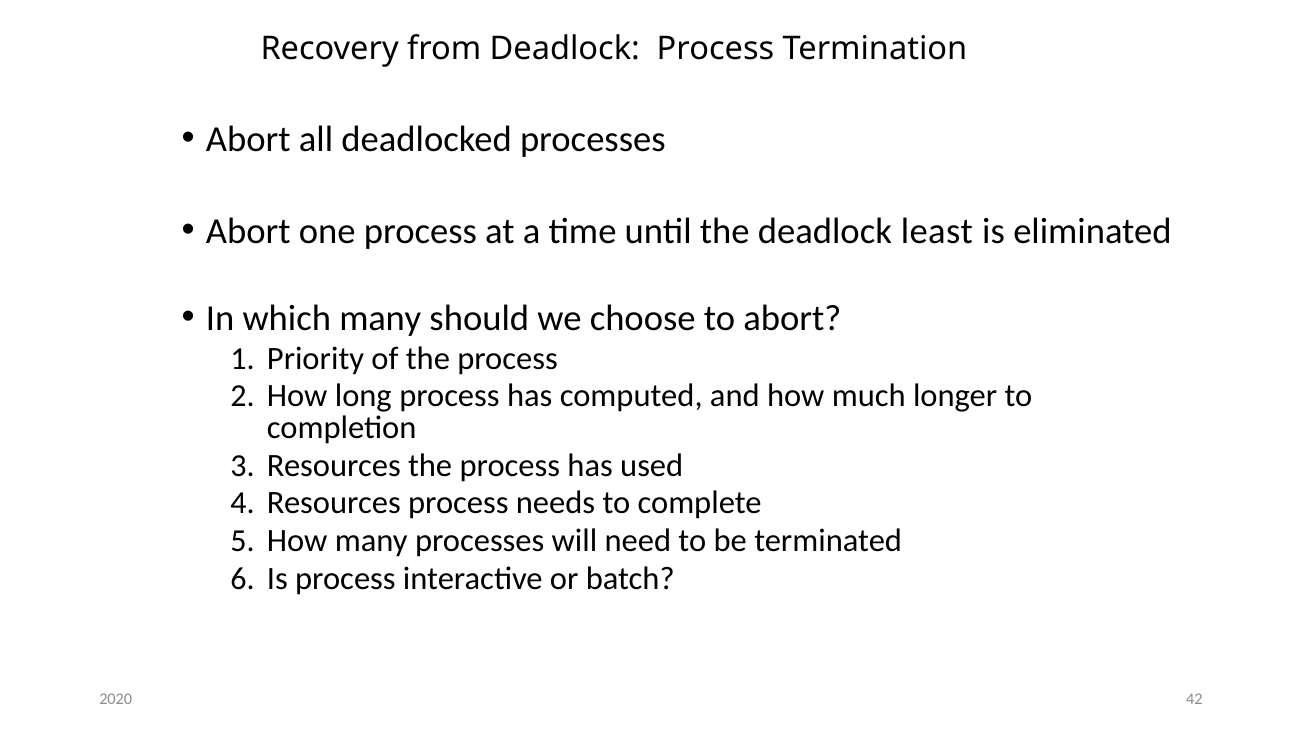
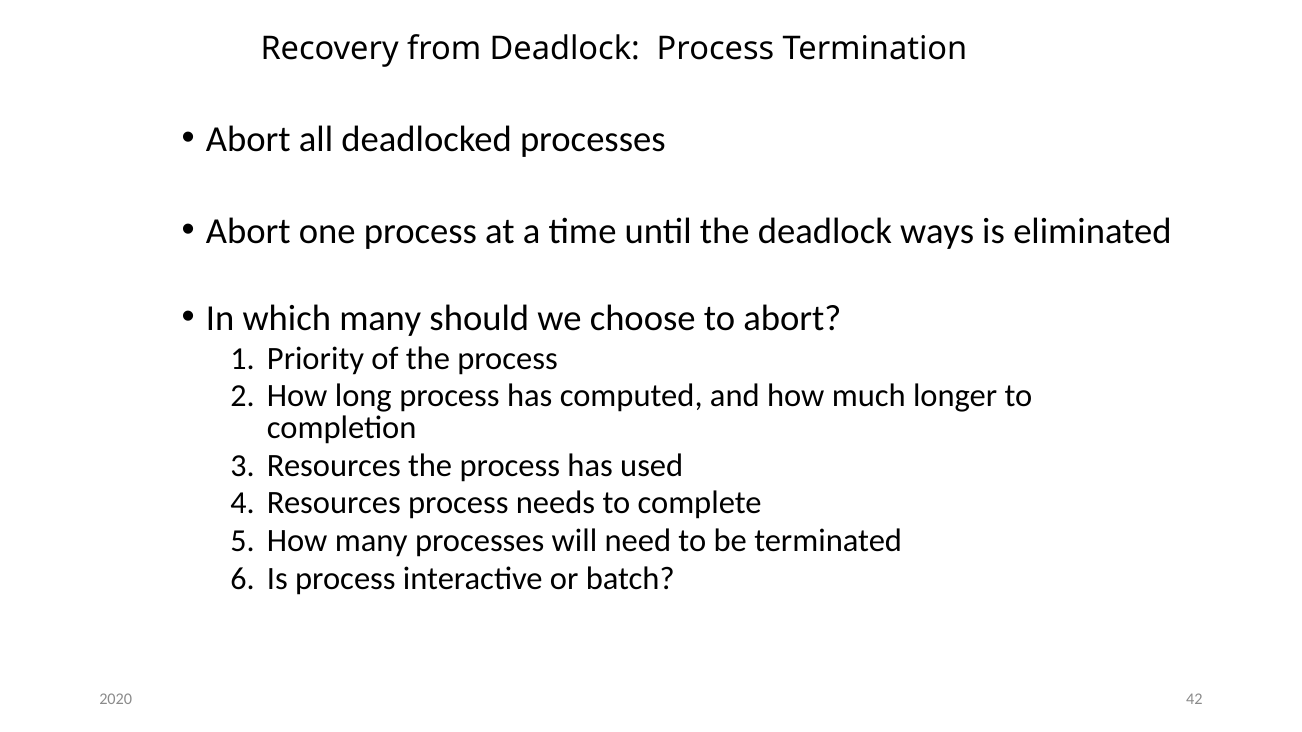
least: least -> ways
